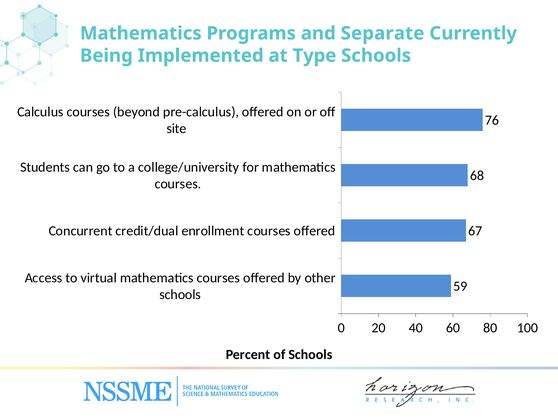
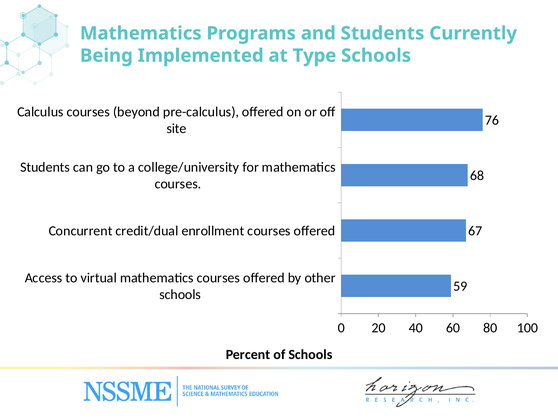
and Separate: Separate -> Students
